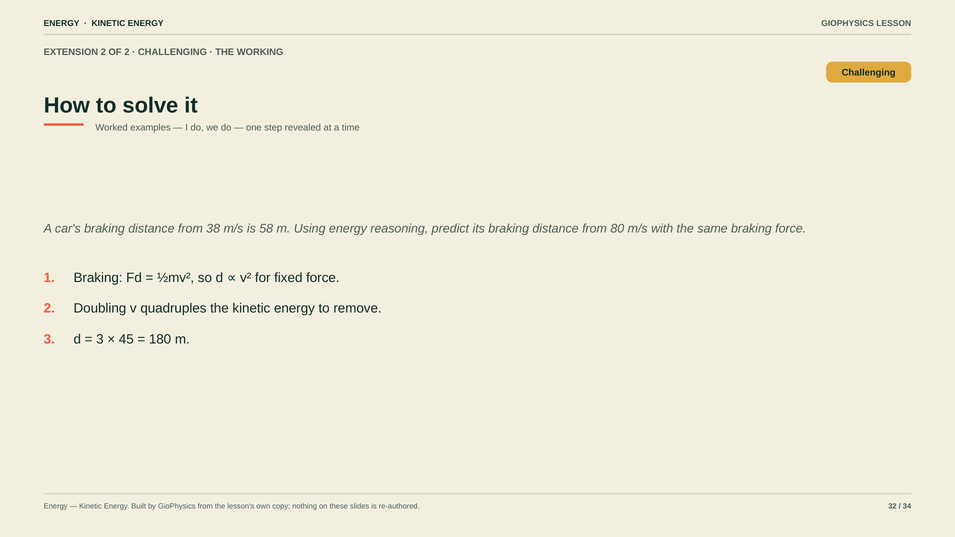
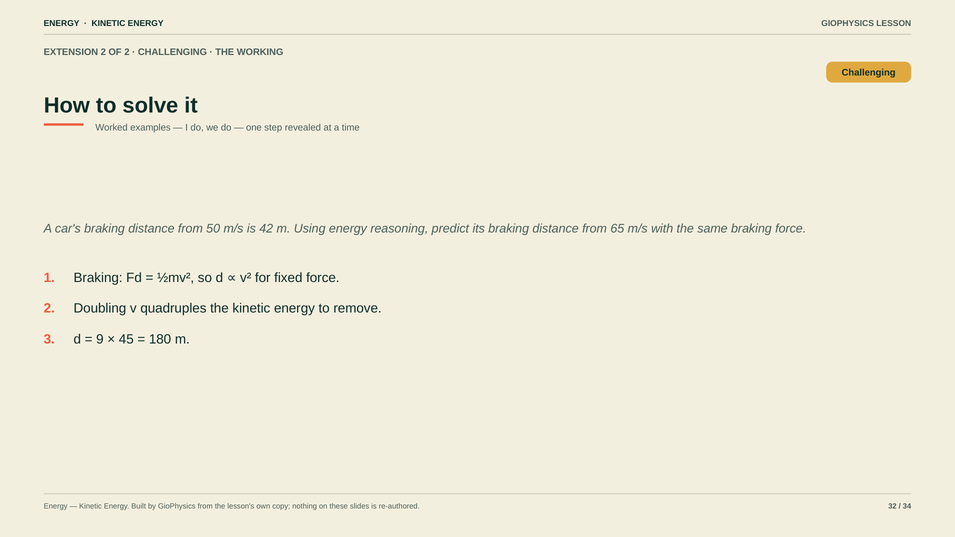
38: 38 -> 50
58: 58 -> 42
80: 80 -> 65
3 at (100, 339): 3 -> 9
